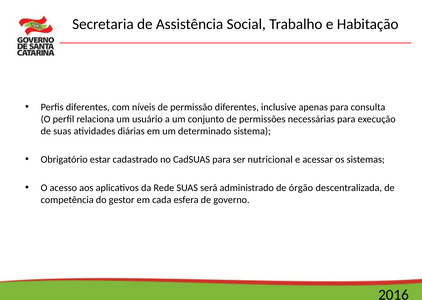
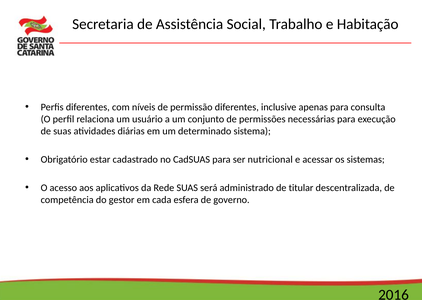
órgão: órgão -> titular
